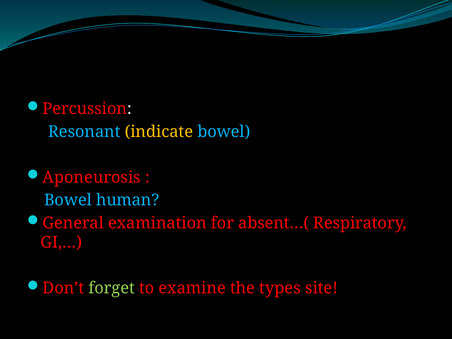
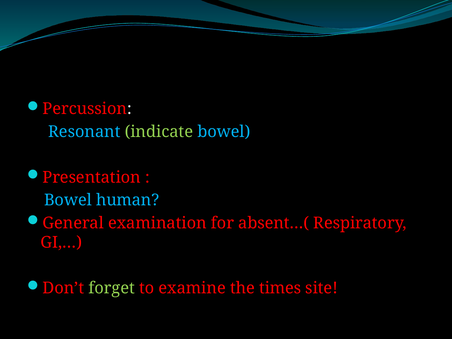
indicate colour: yellow -> light green
Aponeurosis: Aponeurosis -> Presentation
types: types -> times
